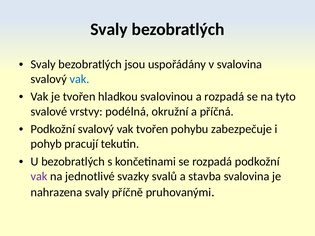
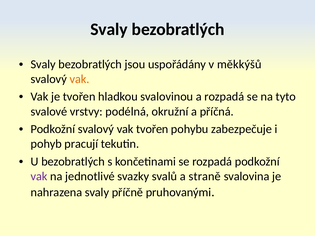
v svalovina: svalovina -> měkkýšů
vak at (80, 79) colour: blue -> orange
stavba: stavba -> straně
